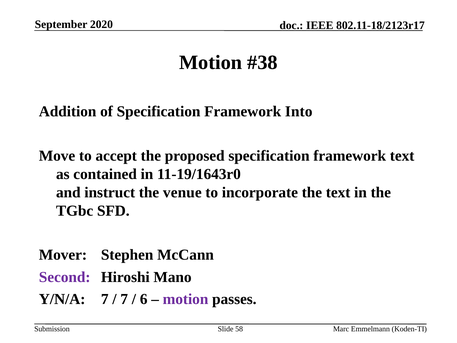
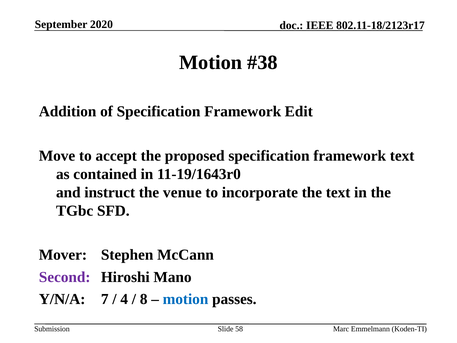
Into: Into -> Edit
7 at (124, 299): 7 -> 4
6: 6 -> 8
motion at (185, 299) colour: purple -> blue
